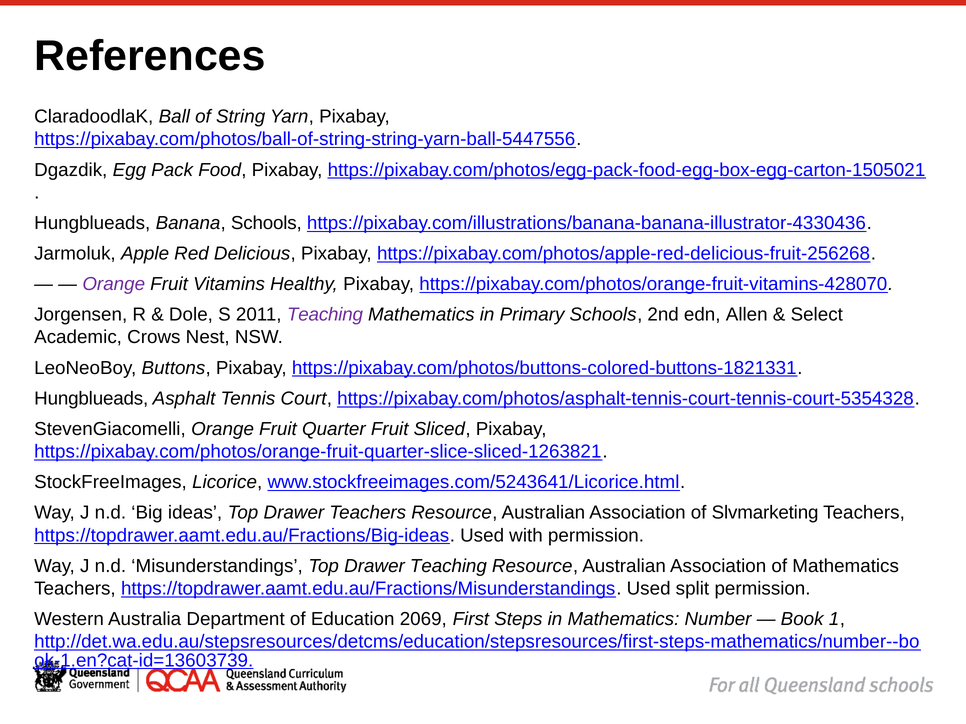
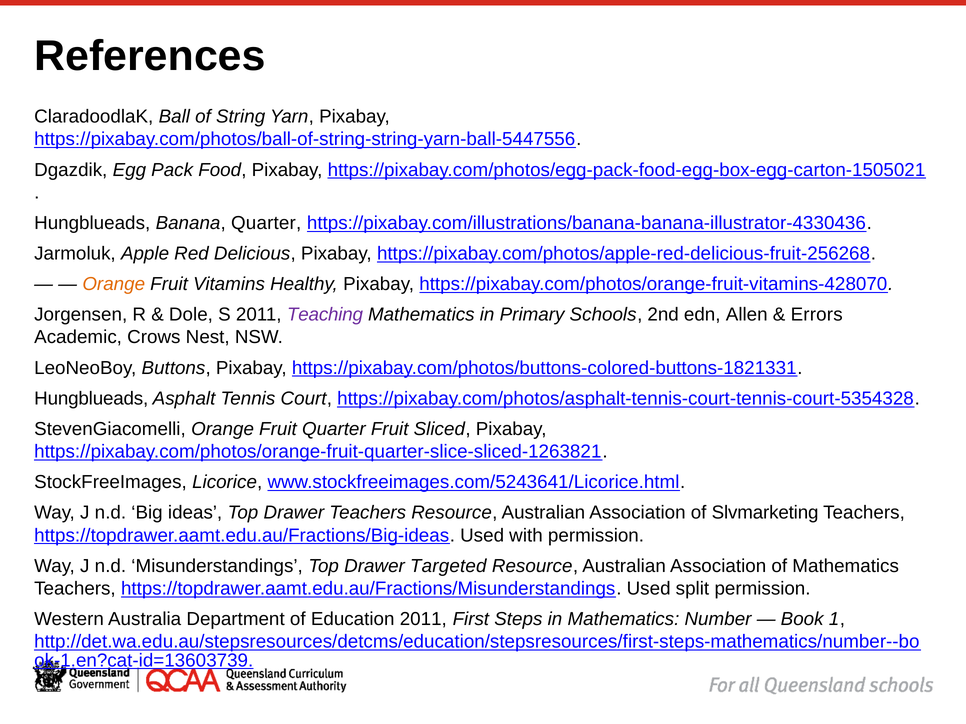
Banana Schools: Schools -> Quarter
Orange at (114, 284) colour: purple -> orange
Select: Select -> Errors
Drawer Teaching: Teaching -> Targeted
Education 2069: 2069 -> 2011
